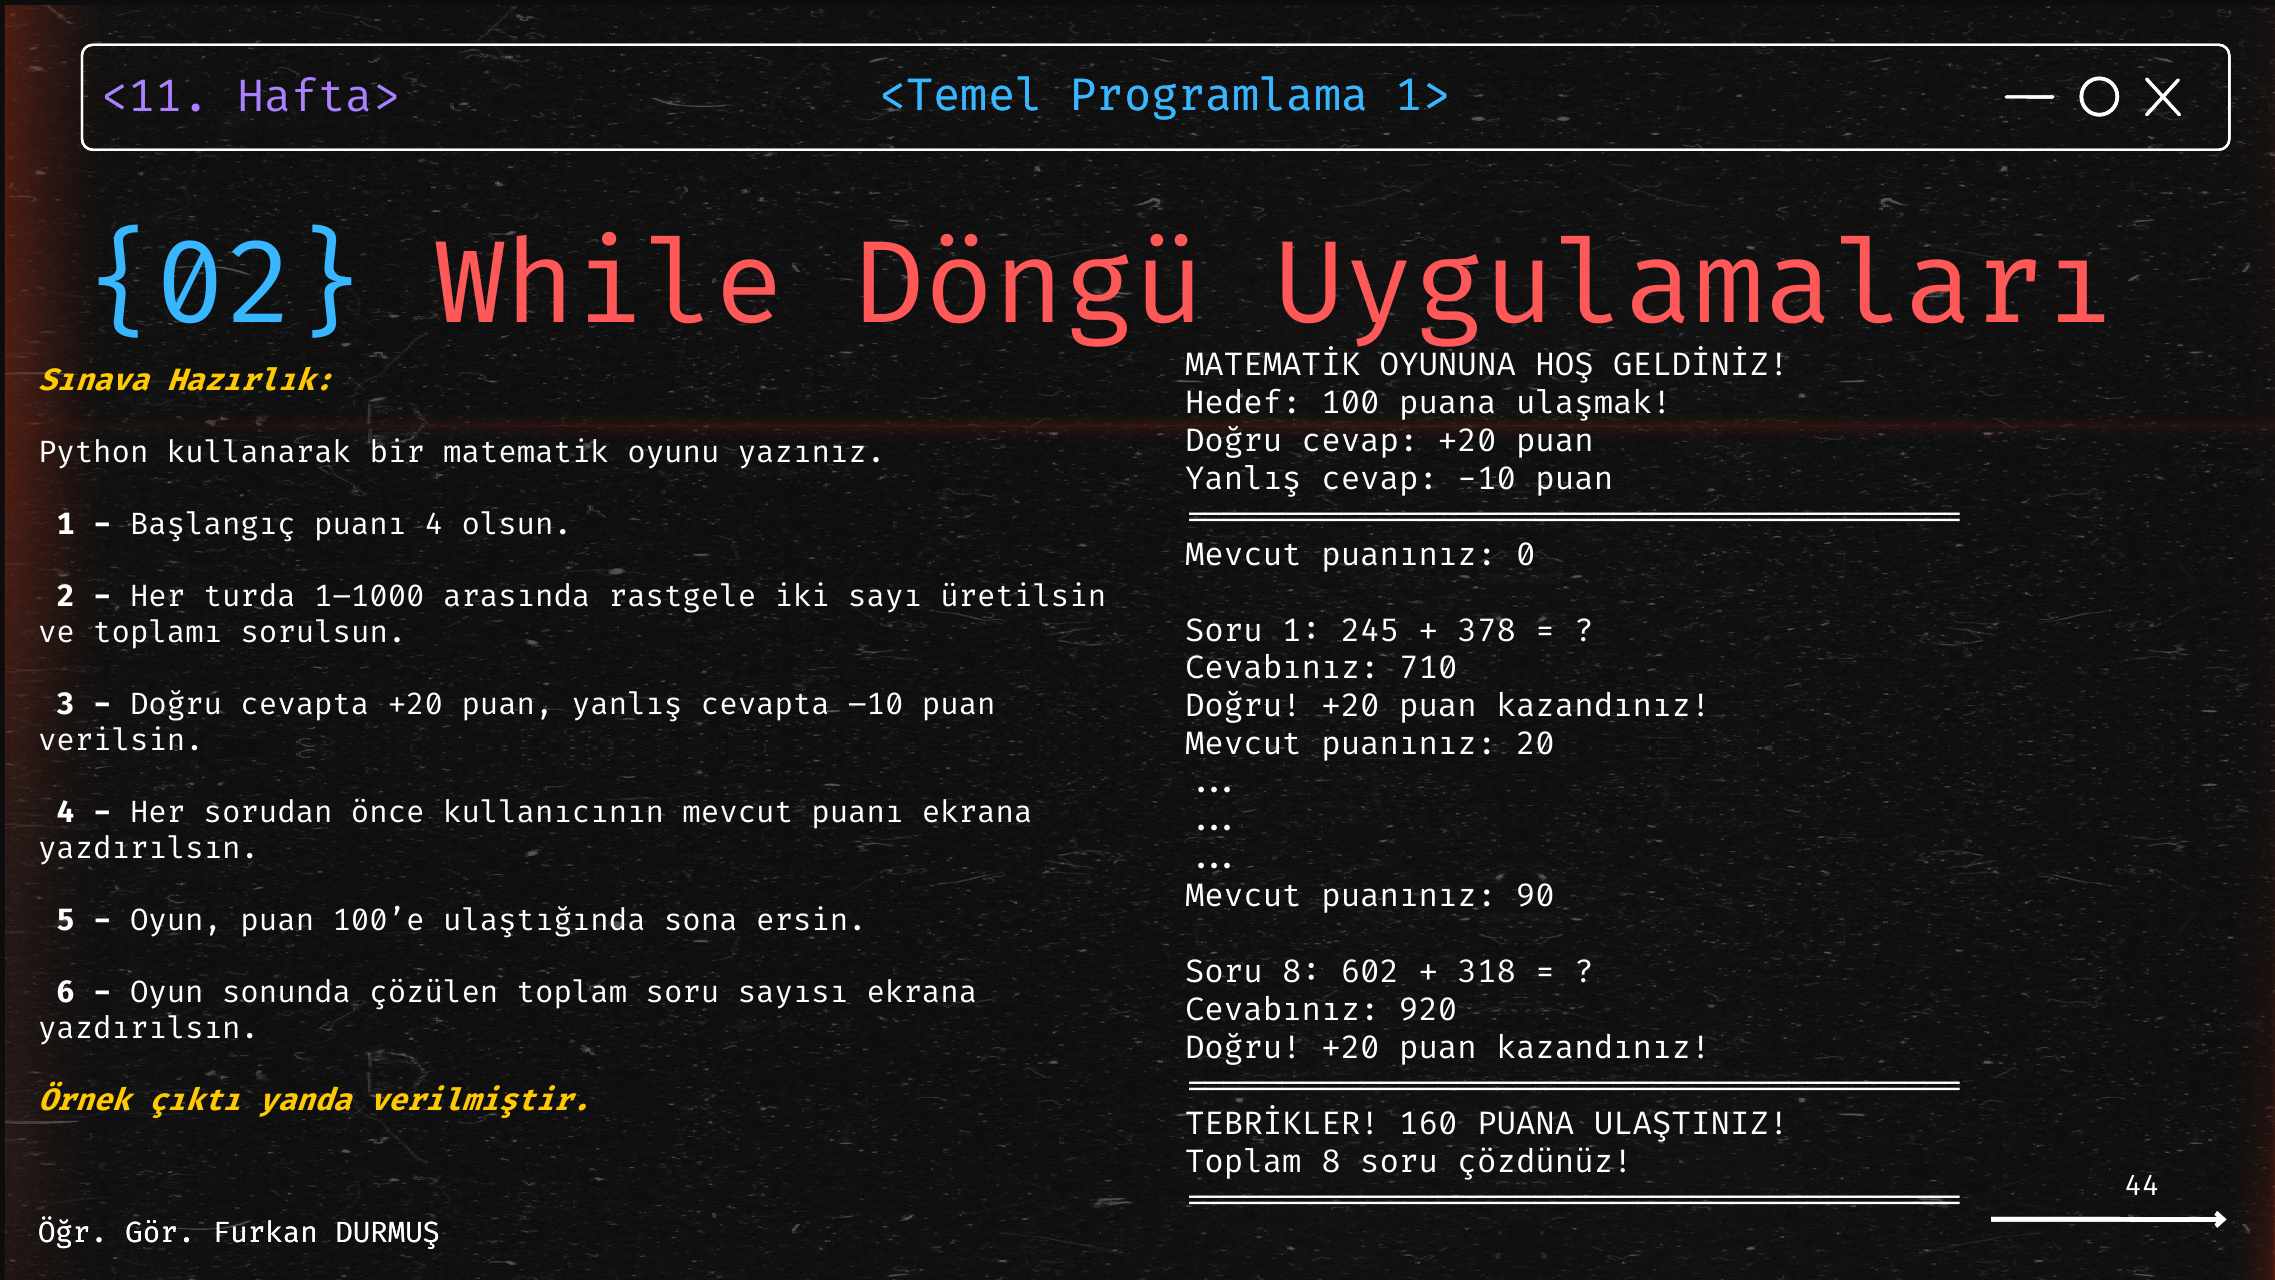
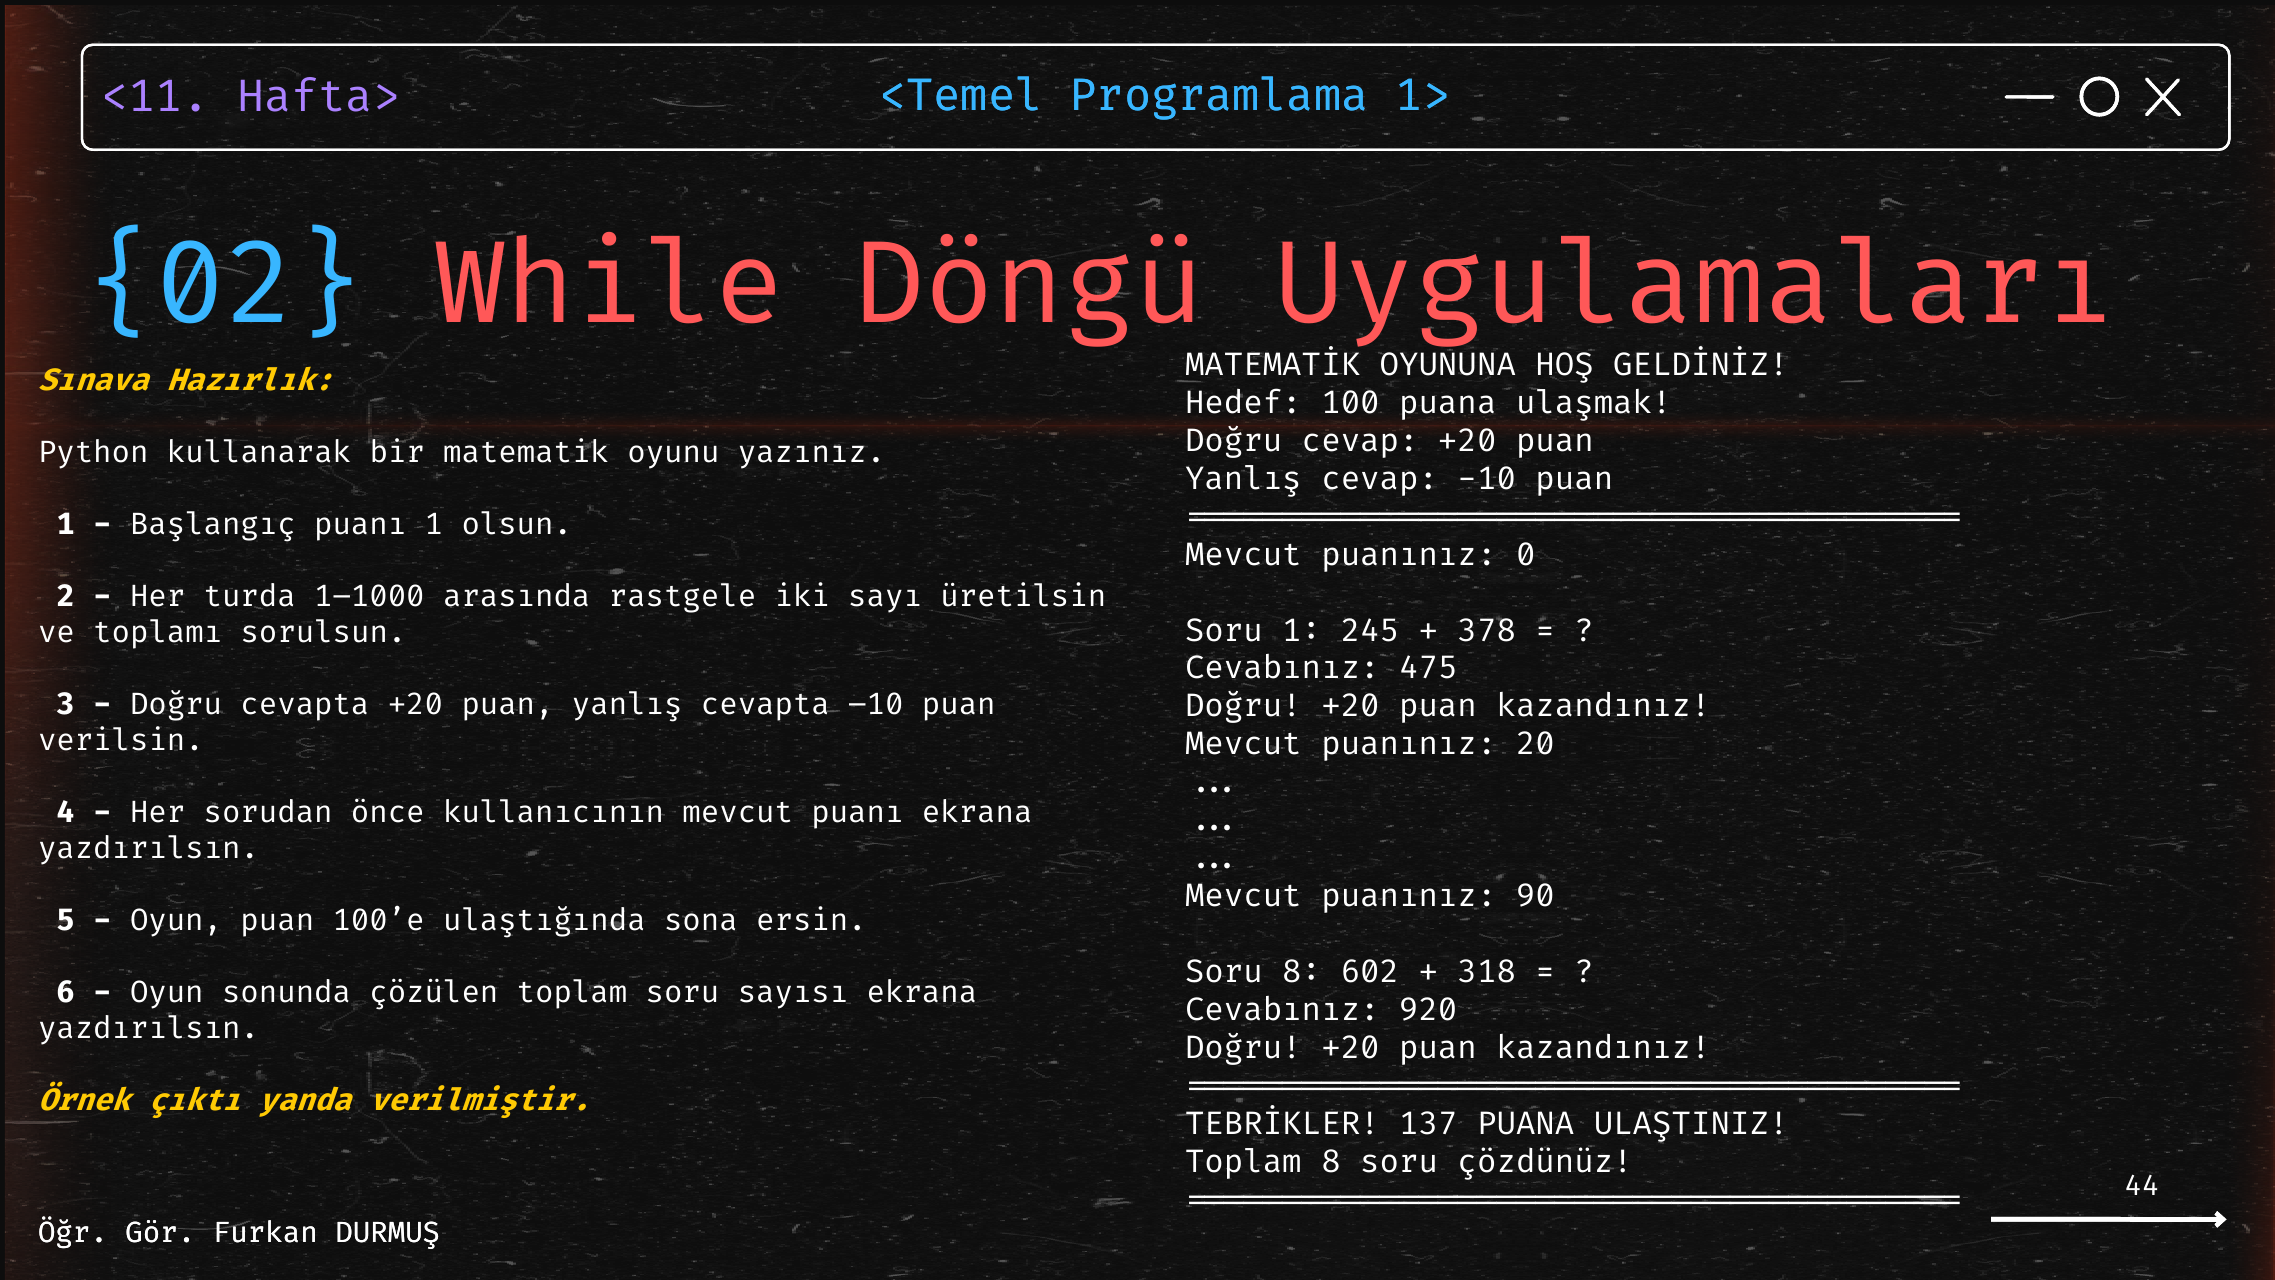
puanı 4: 4 -> 1
710: 710 -> 475
160: 160 -> 137
